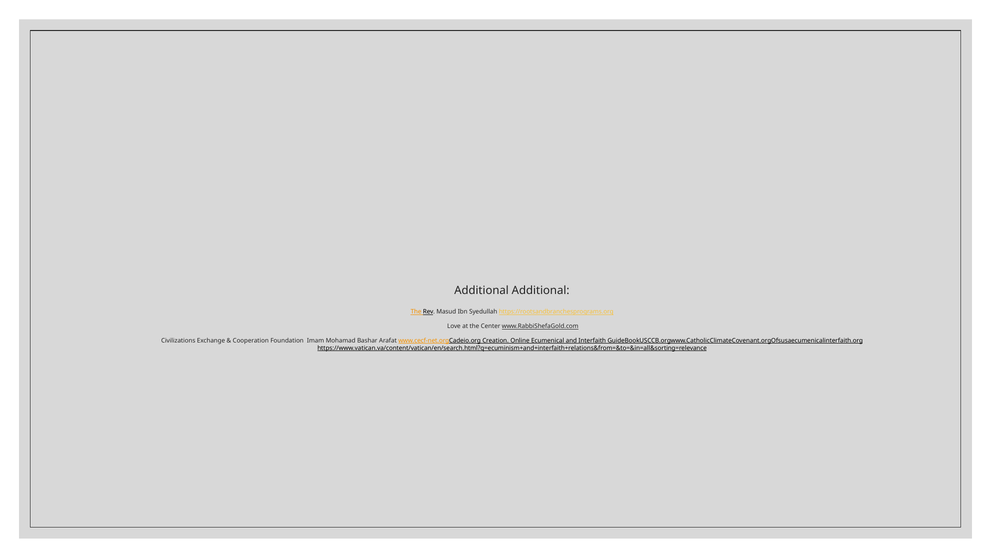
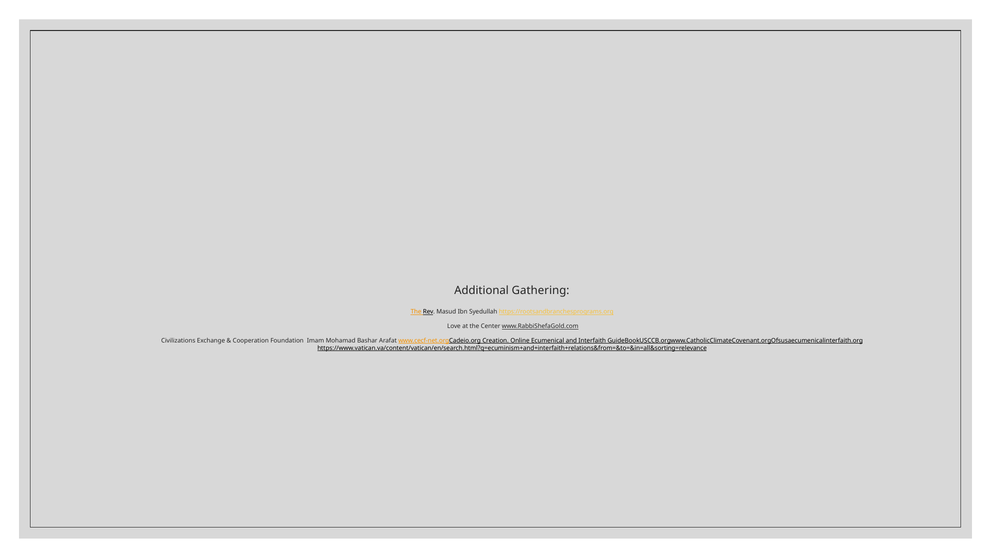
Additional Additional: Additional -> Gathering
